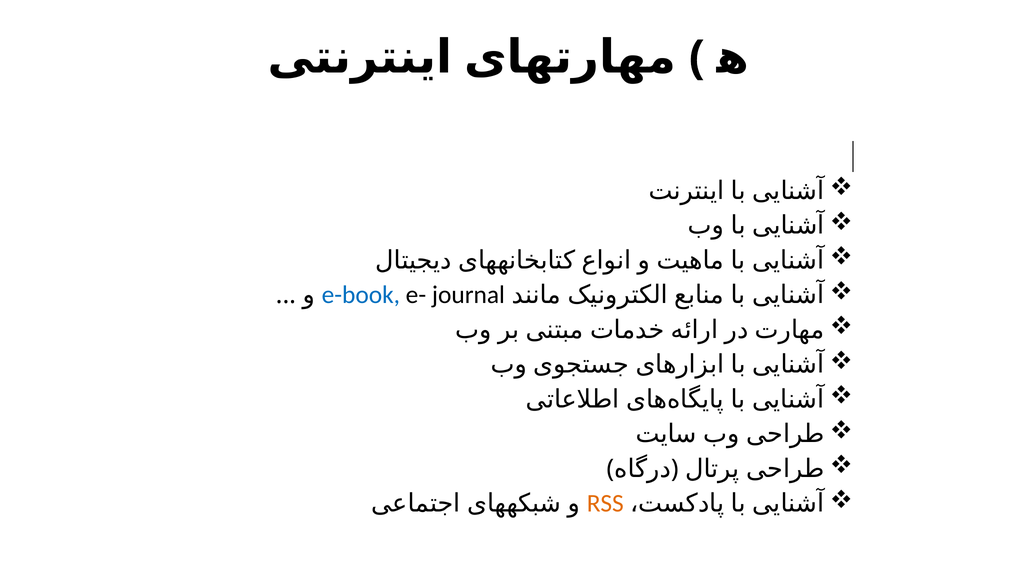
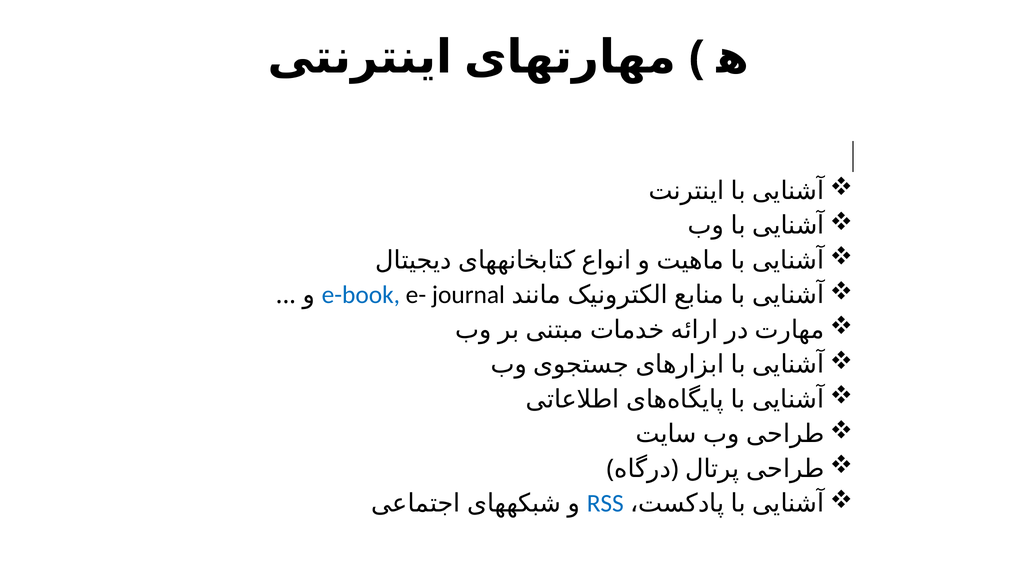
RSS colour: orange -> blue
